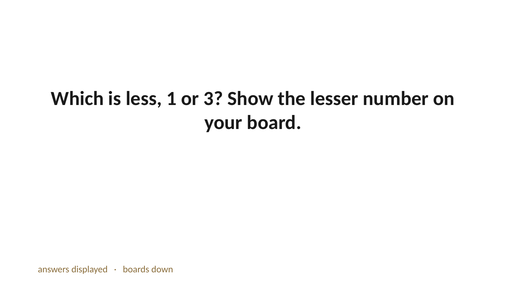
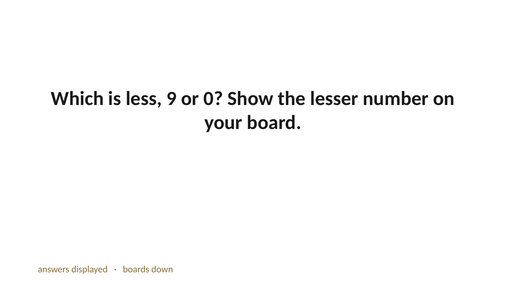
1: 1 -> 9
3: 3 -> 0
